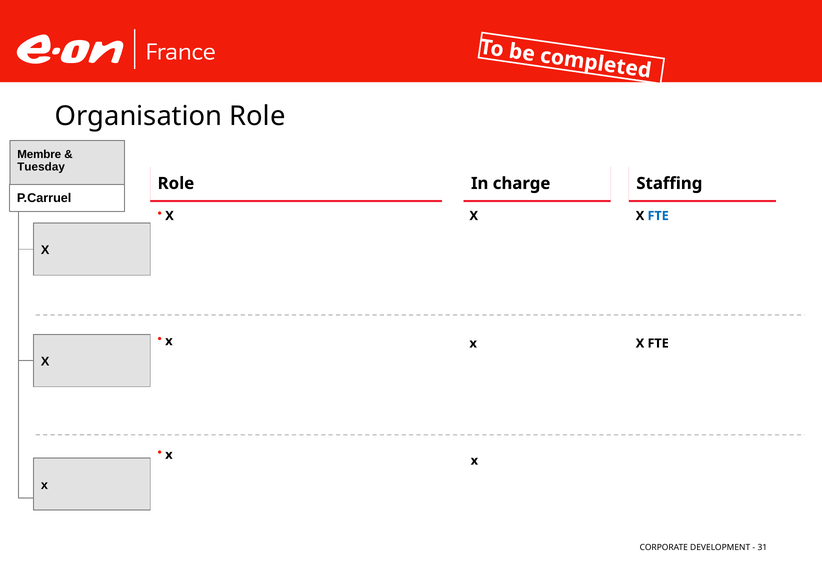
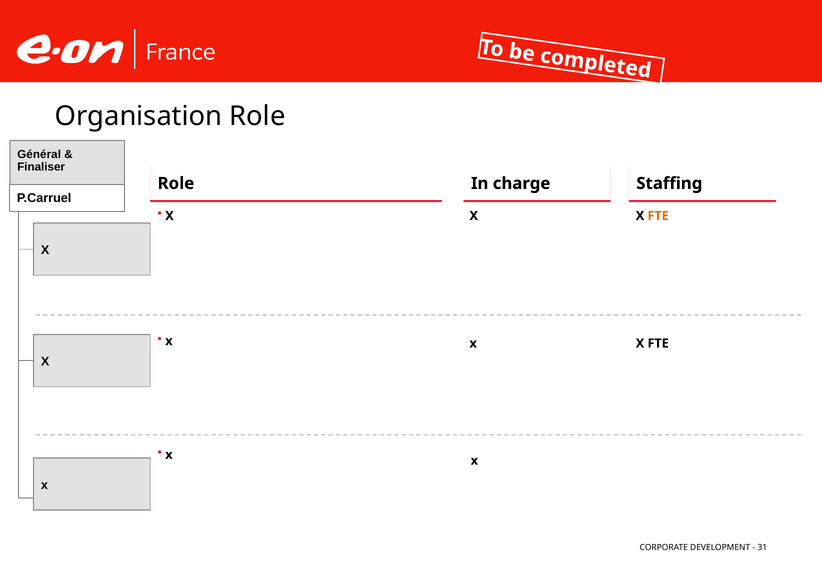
Membre: Membre -> Général
Tuesday: Tuesday -> Finaliser
FTE at (658, 216) colour: blue -> orange
